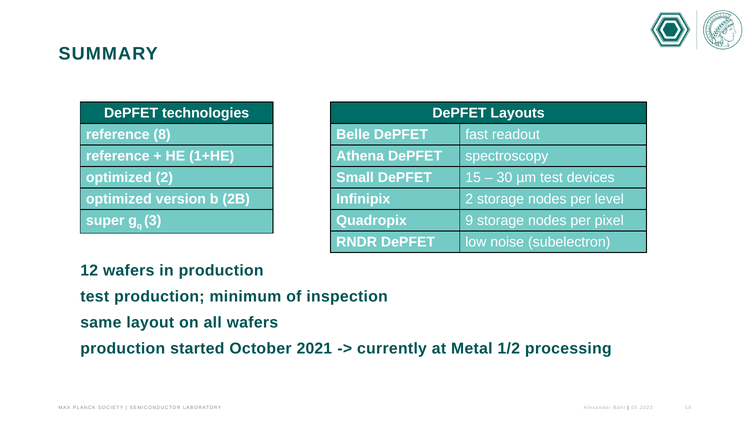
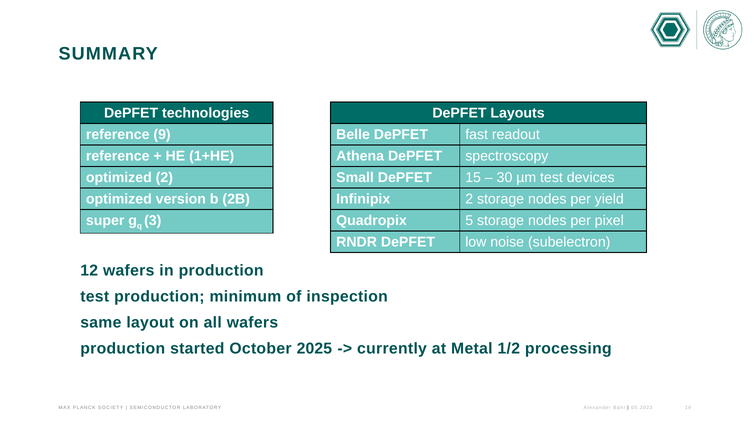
8: 8 -> 9
level: level -> yield
9: 9 -> 5
2021: 2021 -> 2025
